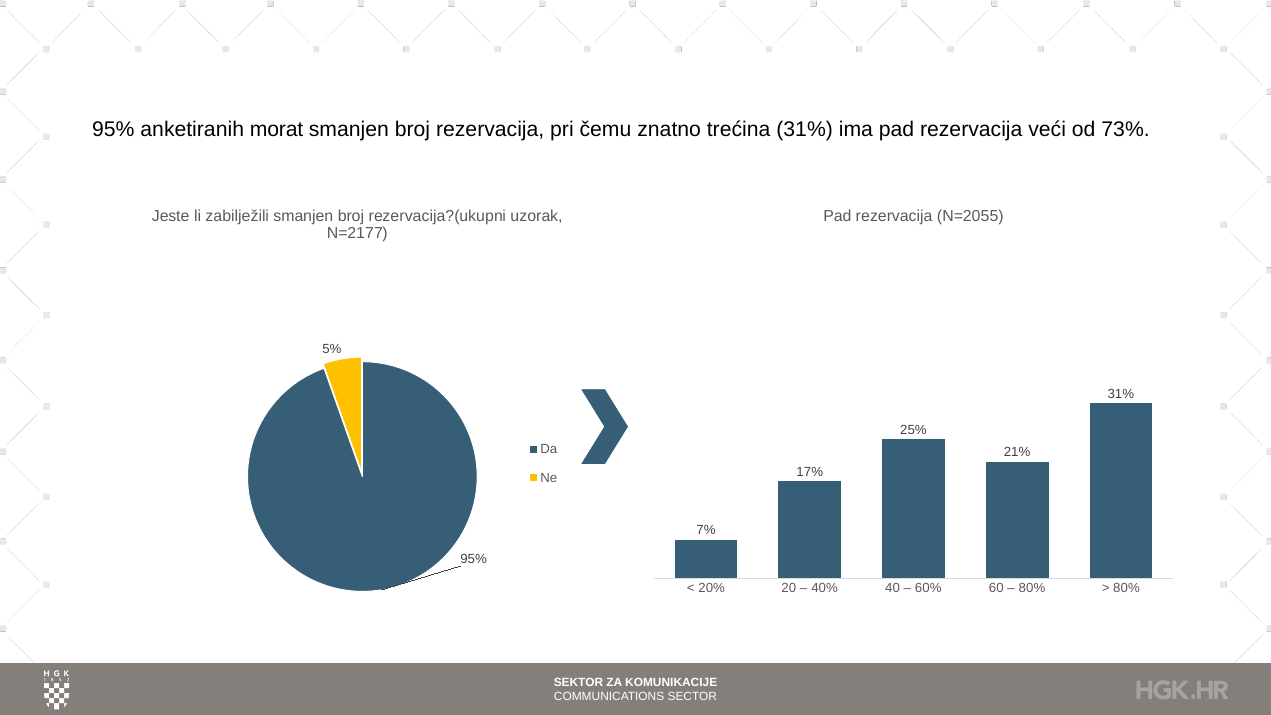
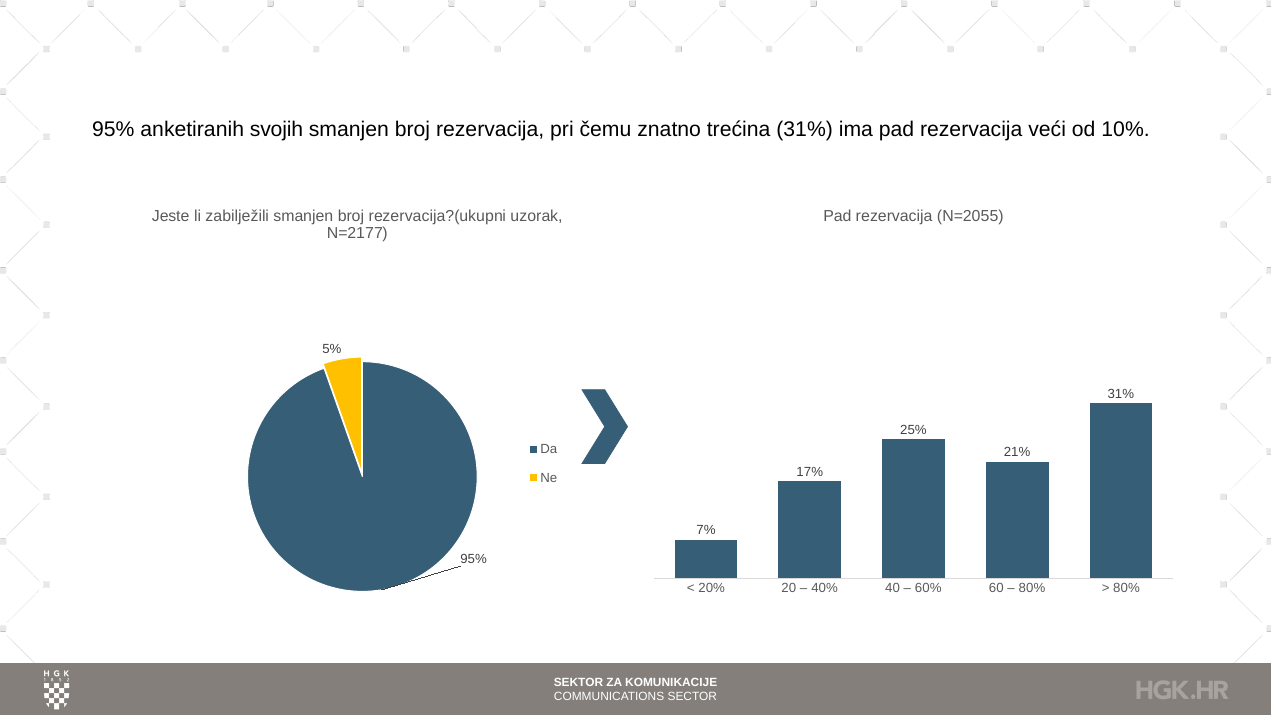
morat: morat -> svojih
73%: 73% -> 10%
